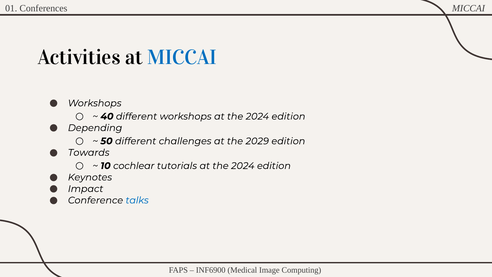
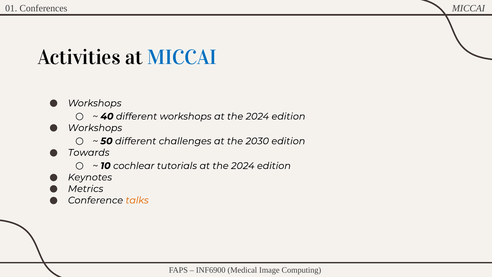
Depending at (95, 128): Depending -> Workshops
2029: 2029 -> 2030
Impact: Impact -> Metrics
talks colour: blue -> orange
